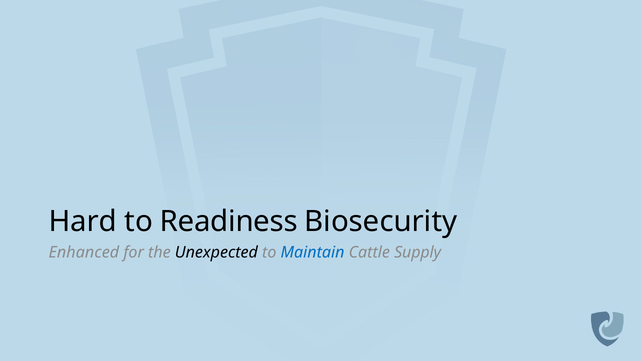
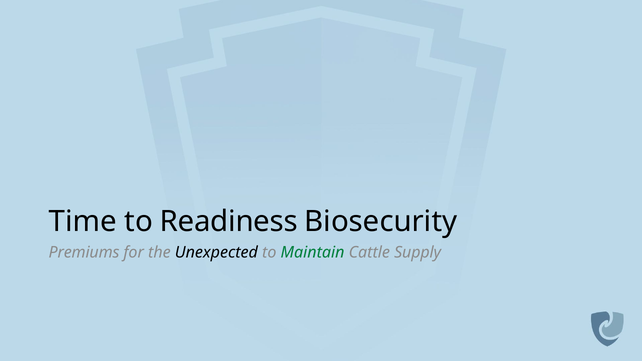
Hard: Hard -> Time
Enhanced: Enhanced -> Premiums
Maintain colour: blue -> green
